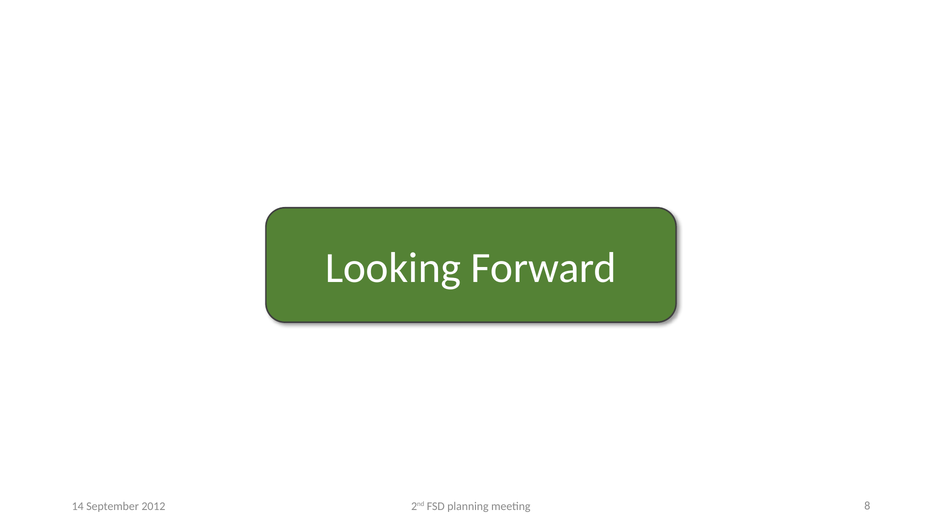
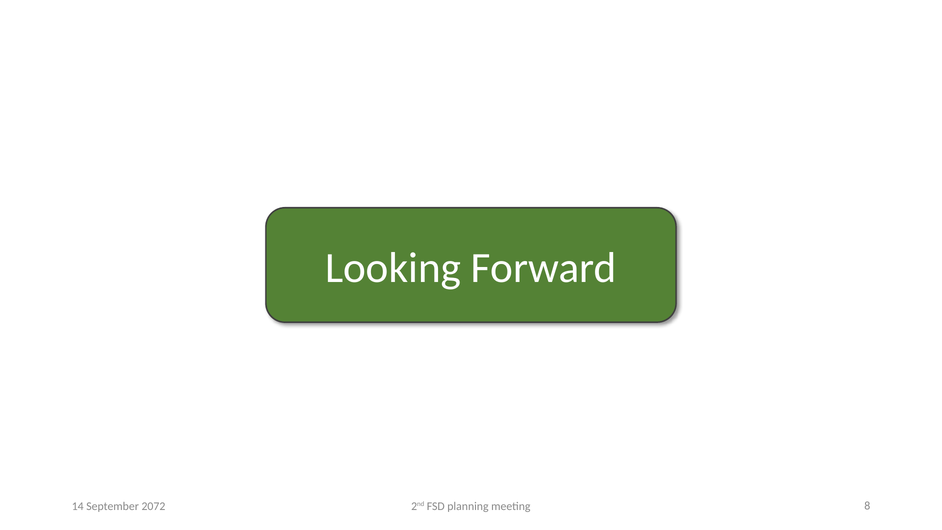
2012: 2012 -> 2072
